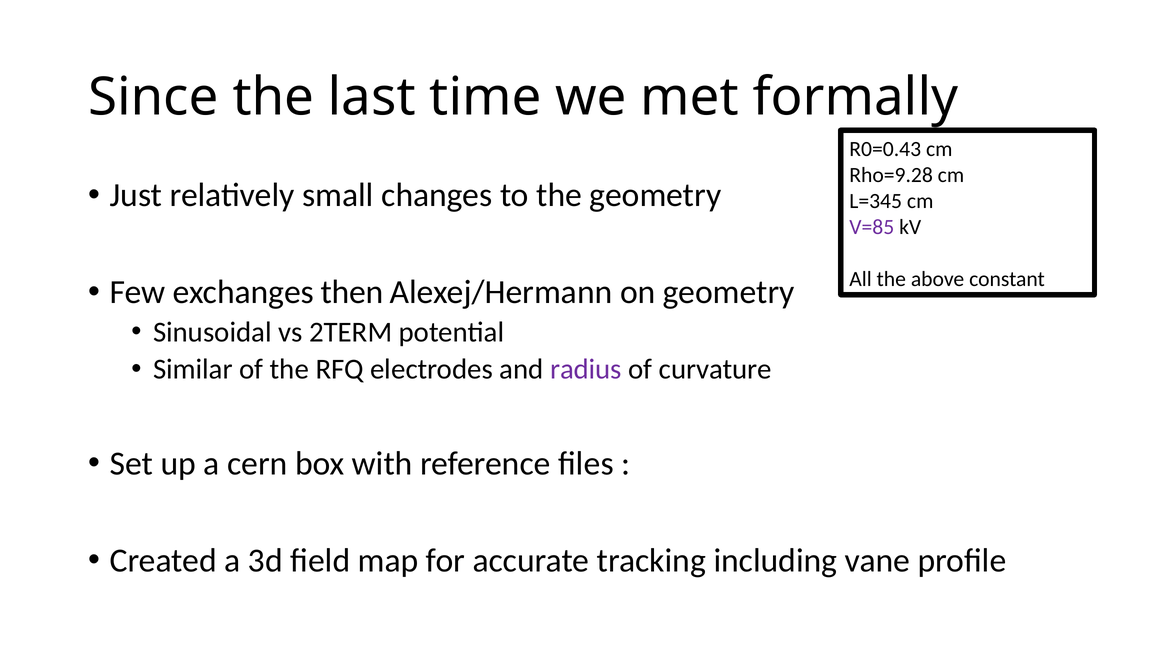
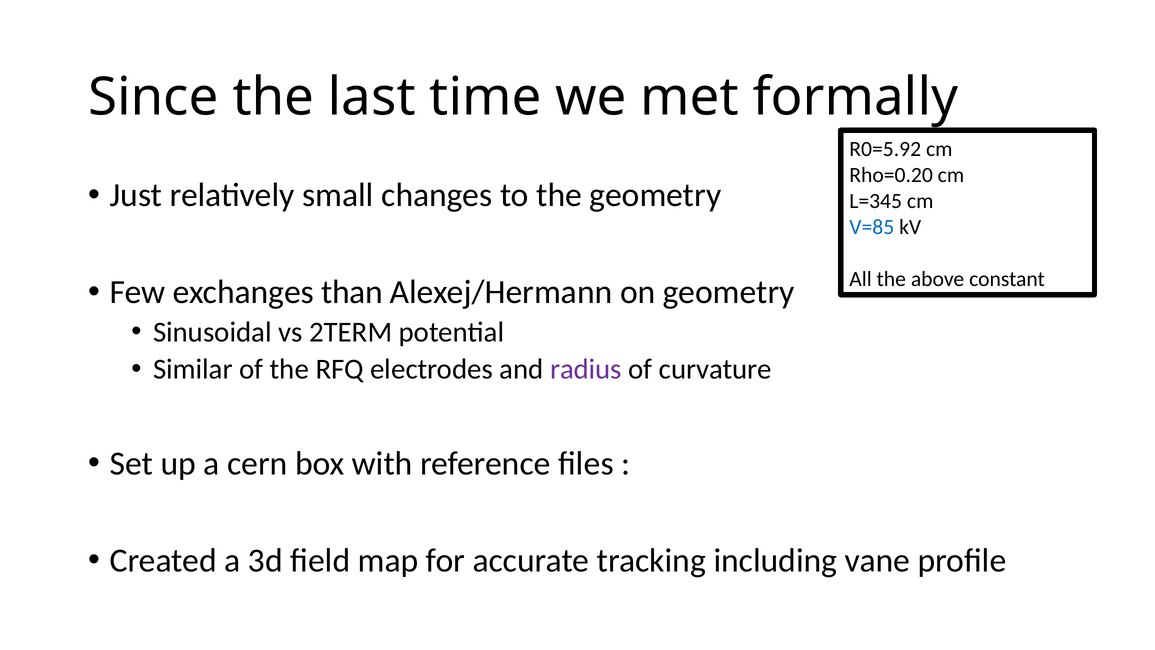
R0=0.43: R0=0.43 -> R0=5.92
Rho=9.28: Rho=9.28 -> Rho=0.20
V=85 colour: purple -> blue
then: then -> than
